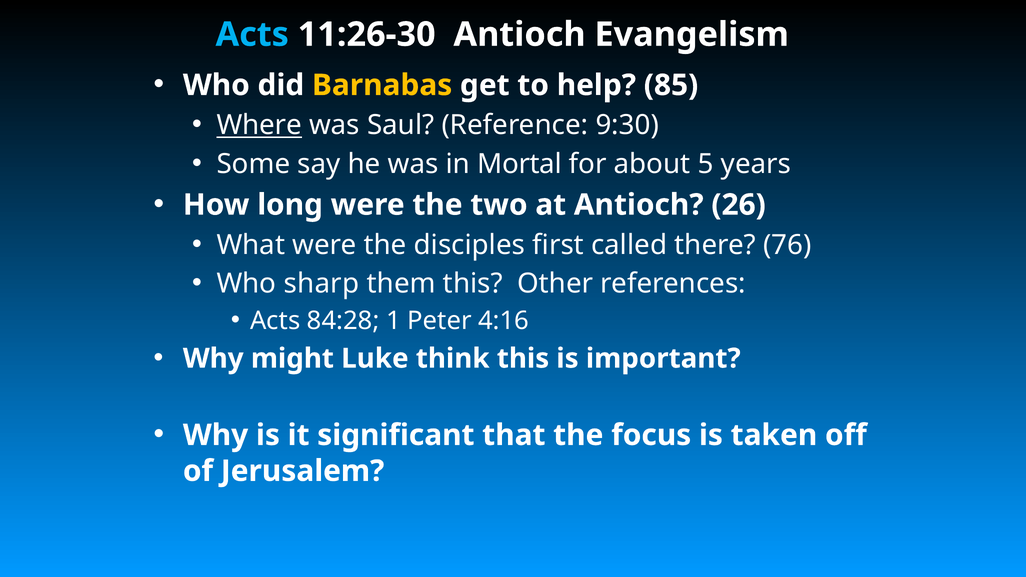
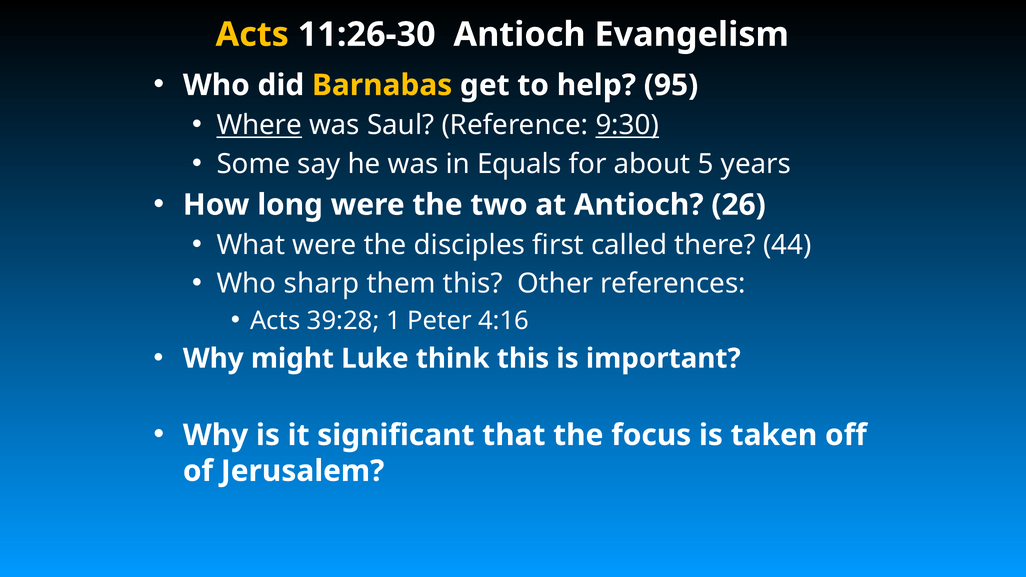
Acts at (252, 35) colour: light blue -> yellow
85: 85 -> 95
9:30 underline: none -> present
Mortal: Mortal -> Equals
76: 76 -> 44
84:28: 84:28 -> 39:28
